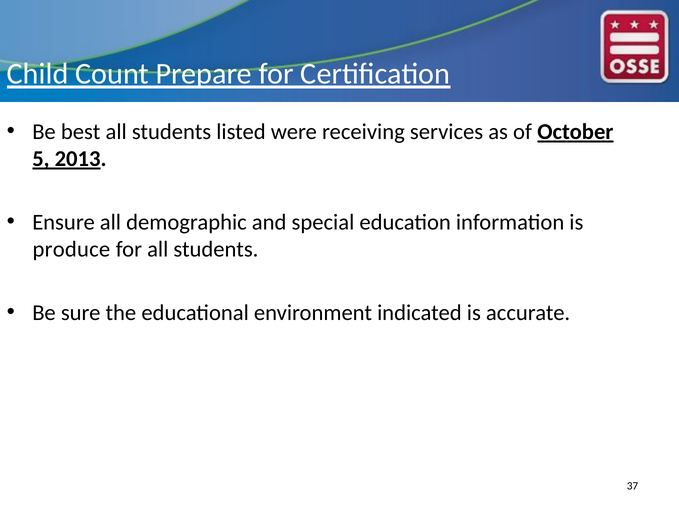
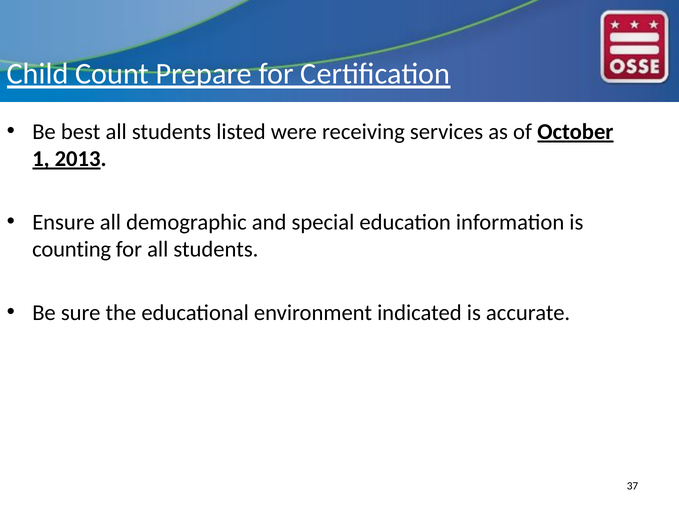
5: 5 -> 1
produce: produce -> counting
